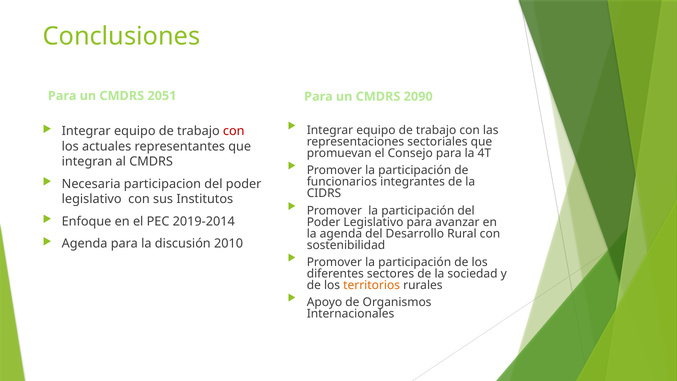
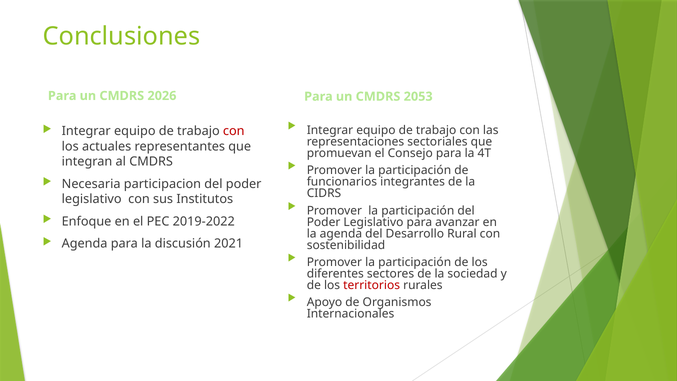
2051: 2051 -> 2026
2090: 2090 -> 2053
2019-2014: 2019-2014 -> 2019-2022
2010: 2010 -> 2021
territorios colour: orange -> red
